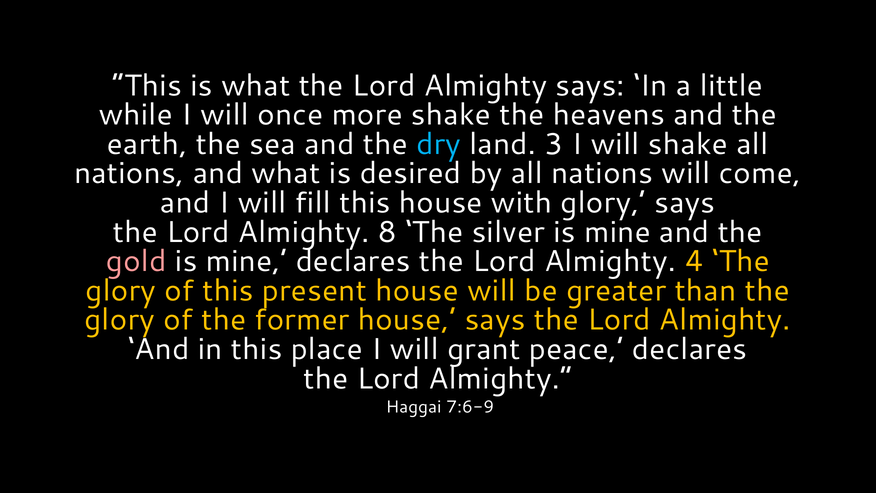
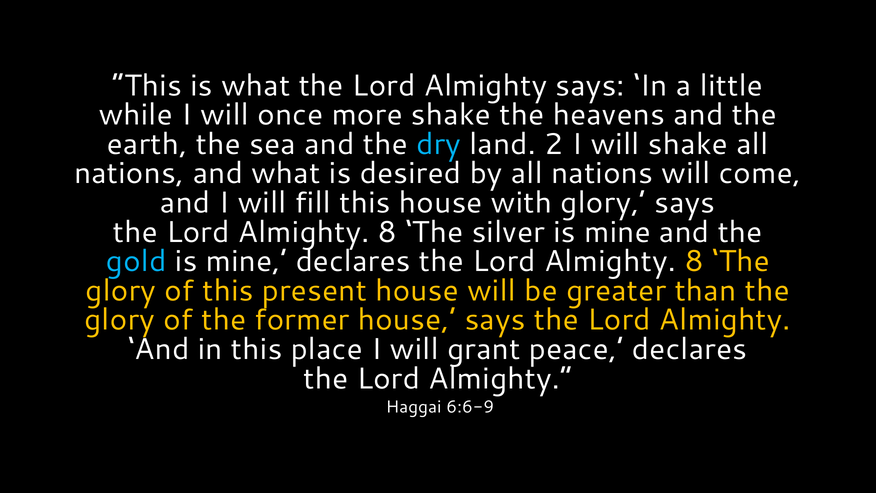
3: 3 -> 2
gold colour: pink -> light blue
4 at (694, 261): 4 -> 8
7:6-9: 7:6-9 -> 6:6-9
